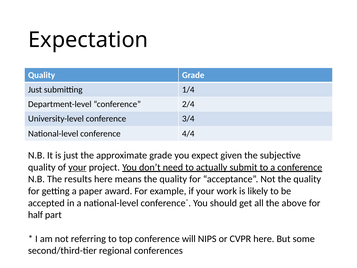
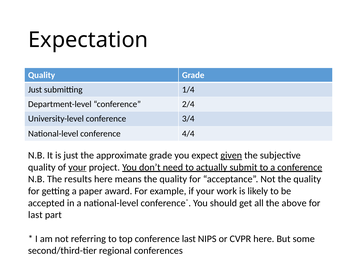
given underline: none -> present
half at (35, 215): half -> last
conference will: will -> last
